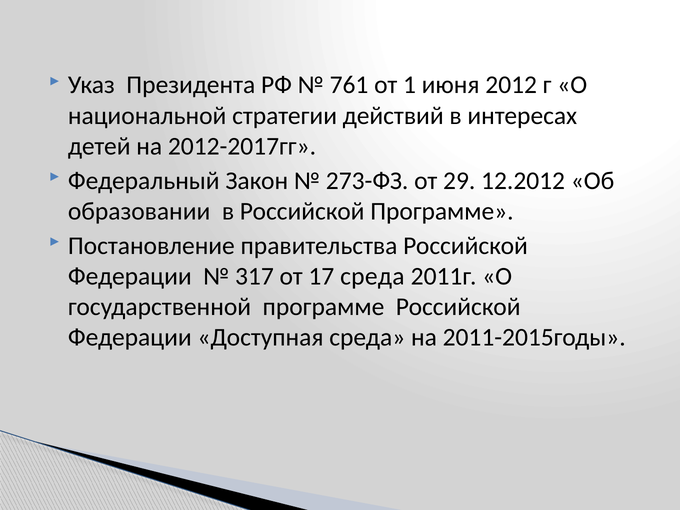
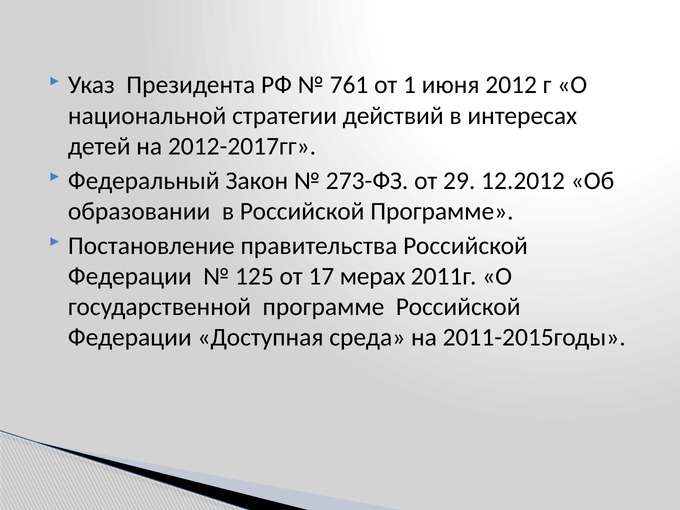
317: 317 -> 125
17 среда: среда -> мерах
